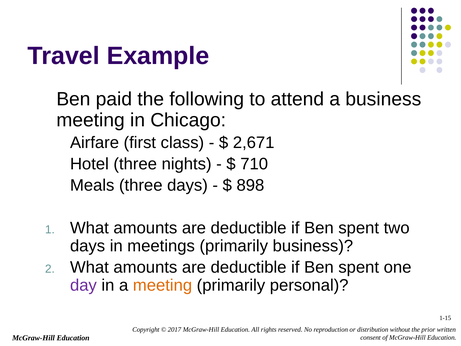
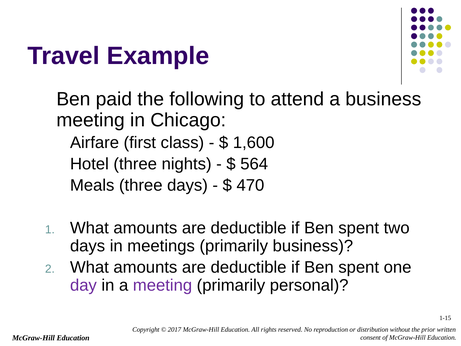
2,671: 2,671 -> 1,600
710: 710 -> 564
898: 898 -> 470
meeting at (162, 285) colour: orange -> purple
